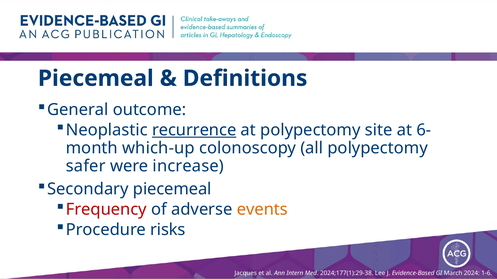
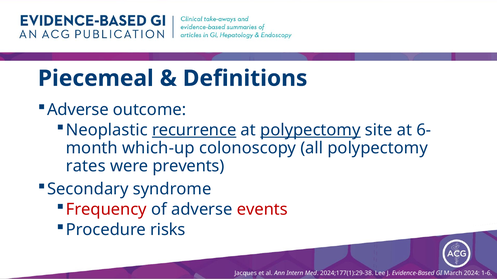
General at (78, 110): General -> Adverse
polypectomy at (310, 130) underline: none -> present
safer: safer -> rates
increase: increase -> prevents
Secondary piecemeal: piecemeal -> syndrome
events colour: orange -> red
